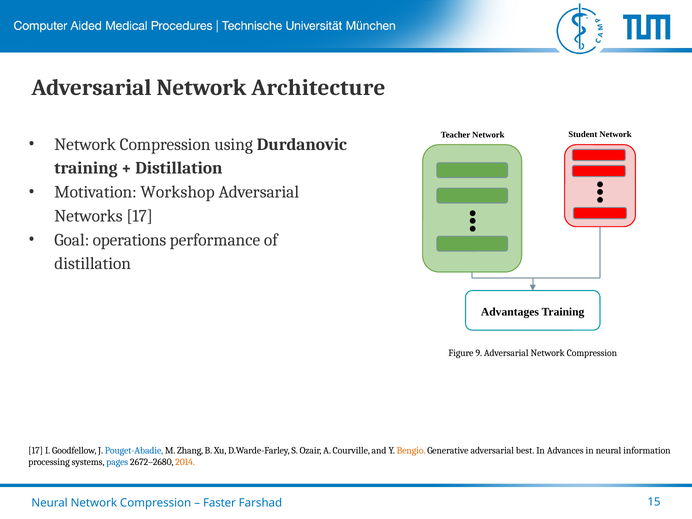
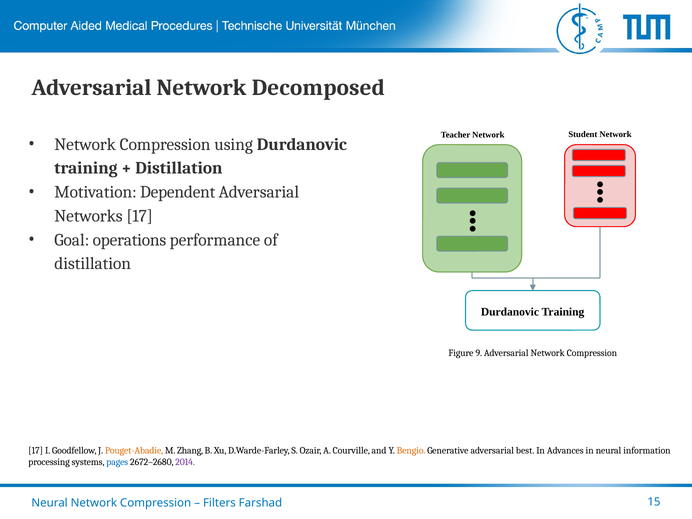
Architecture: Architecture -> Decomposed
Workshop: Workshop -> Dependent
Advantages at (510, 312): Advantages -> Durdanovic
Pouget-Abadie colour: blue -> orange
2014 colour: orange -> purple
Faster: Faster -> Filters
